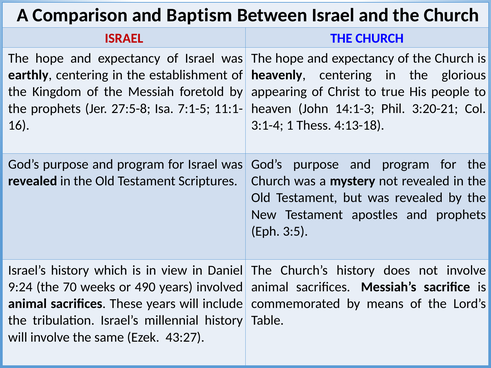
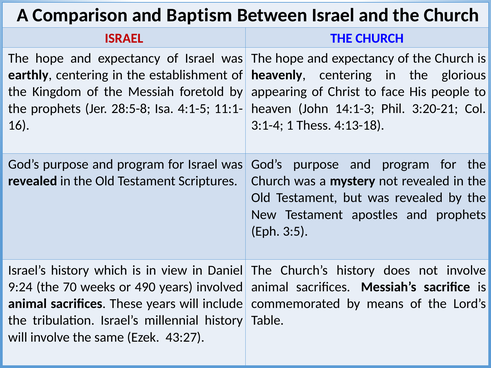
true: true -> face
27:5-8: 27:5-8 -> 28:5-8
7:1-5: 7:1-5 -> 4:1-5
